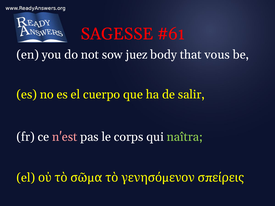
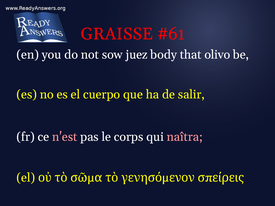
SAGESSE: SAGESSE -> GRAISSE
vous: vous -> olivo
naîtra colour: light green -> pink
